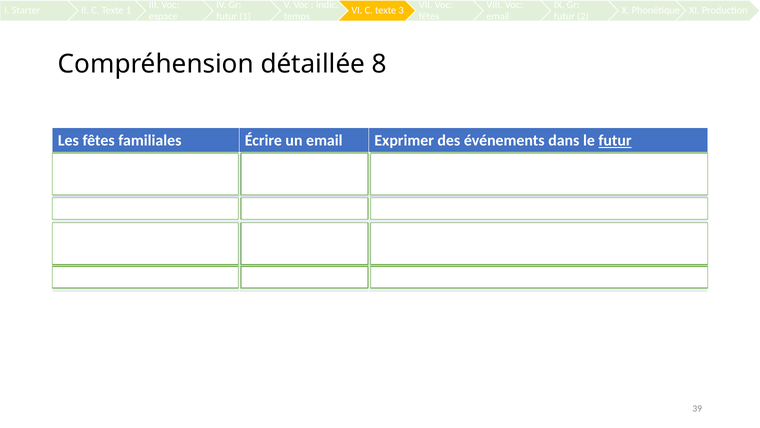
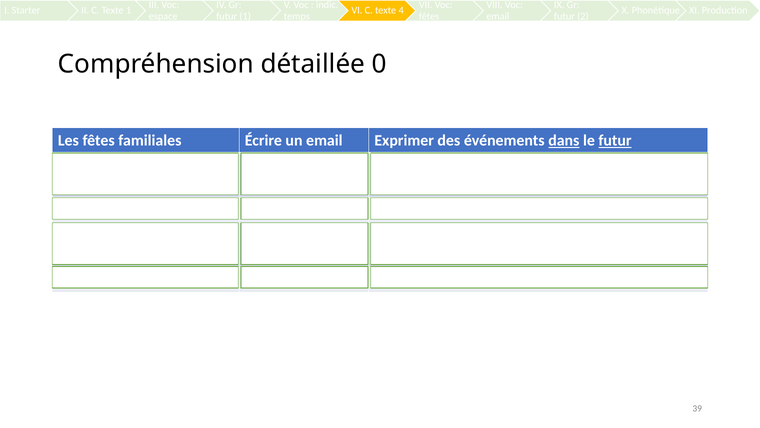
3: 3 -> 4
8: 8 -> 0
dans at (564, 140) underline: none -> present
